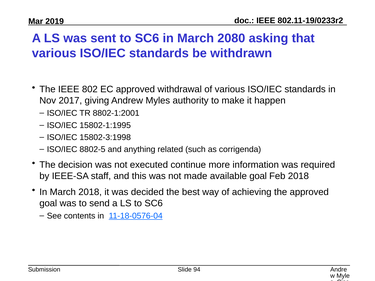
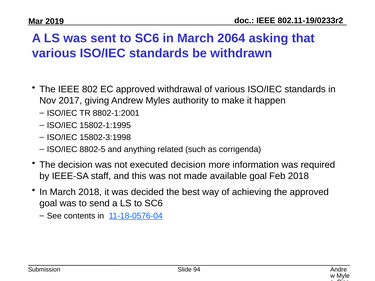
2080: 2080 -> 2064
executed continue: continue -> decision
